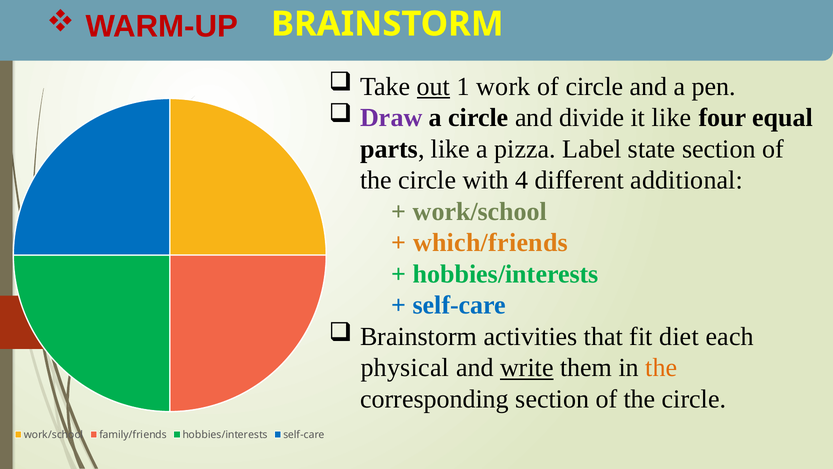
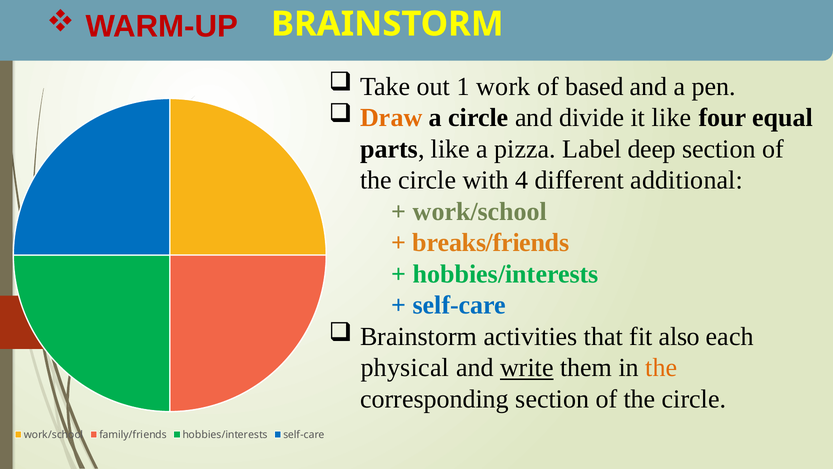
out underline: present -> none
of circle: circle -> based
Draw colour: purple -> orange
state: state -> deep
which/friends: which/friends -> breaks/friends
diet: diet -> also
